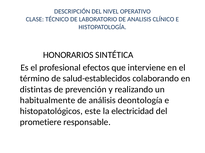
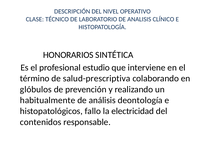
efectos: efectos -> estudio
salud-establecidos: salud-establecidos -> salud-prescriptiva
distintas: distintas -> glóbulos
este: este -> fallo
prometiere: prometiere -> contenidos
